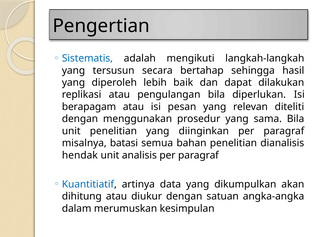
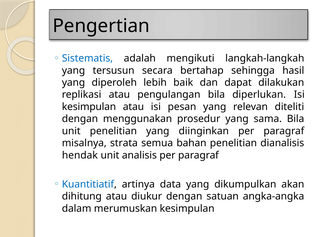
berapagam at (89, 106): berapagam -> kesimpulan
batasi: batasi -> strata
